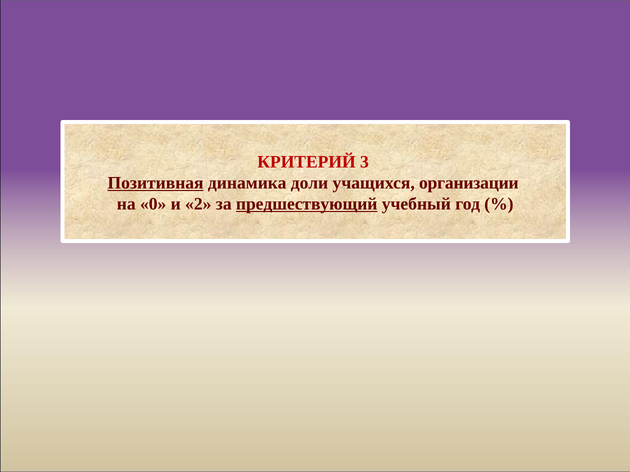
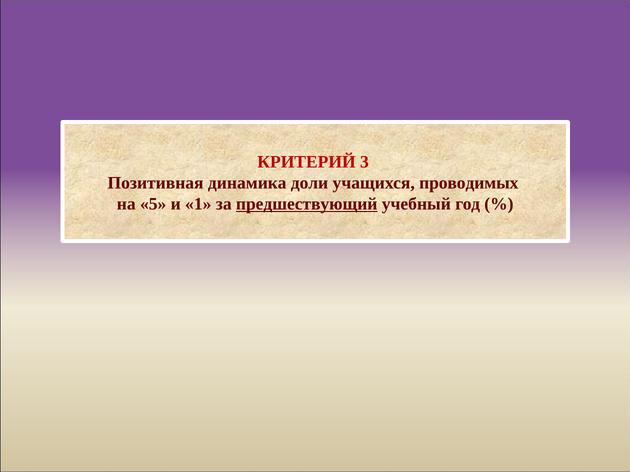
Позитивная underline: present -> none
организации: организации -> проводимых
0: 0 -> 5
2: 2 -> 1
